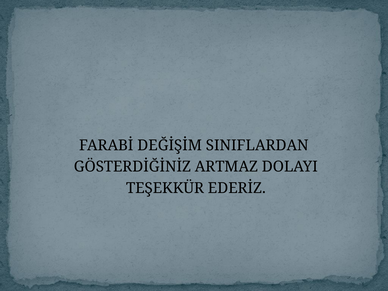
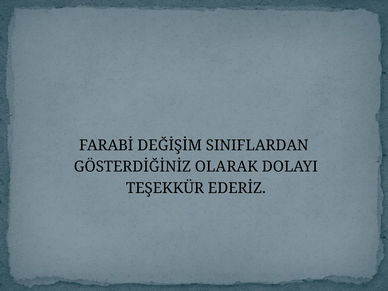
ARTMAZ: ARTMAZ -> OLARAK
